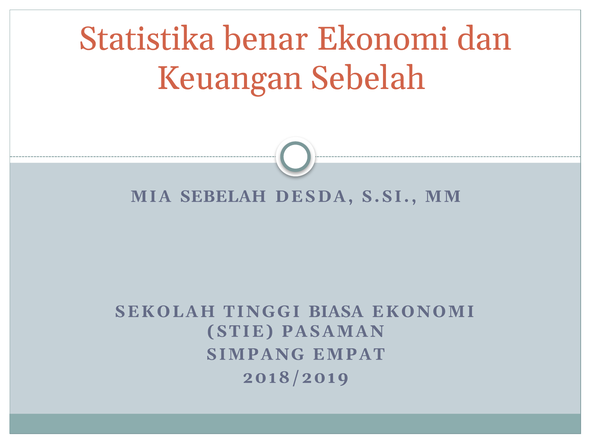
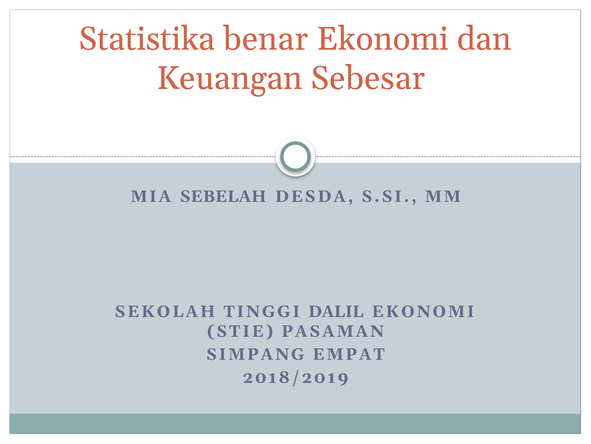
Keuangan Sebelah: Sebelah -> Sebesar
BIASA: BIASA -> DALIL
